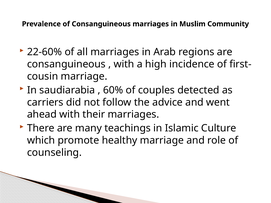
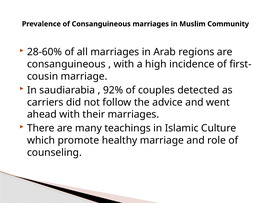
22-60%: 22-60% -> 28-60%
60%: 60% -> 92%
